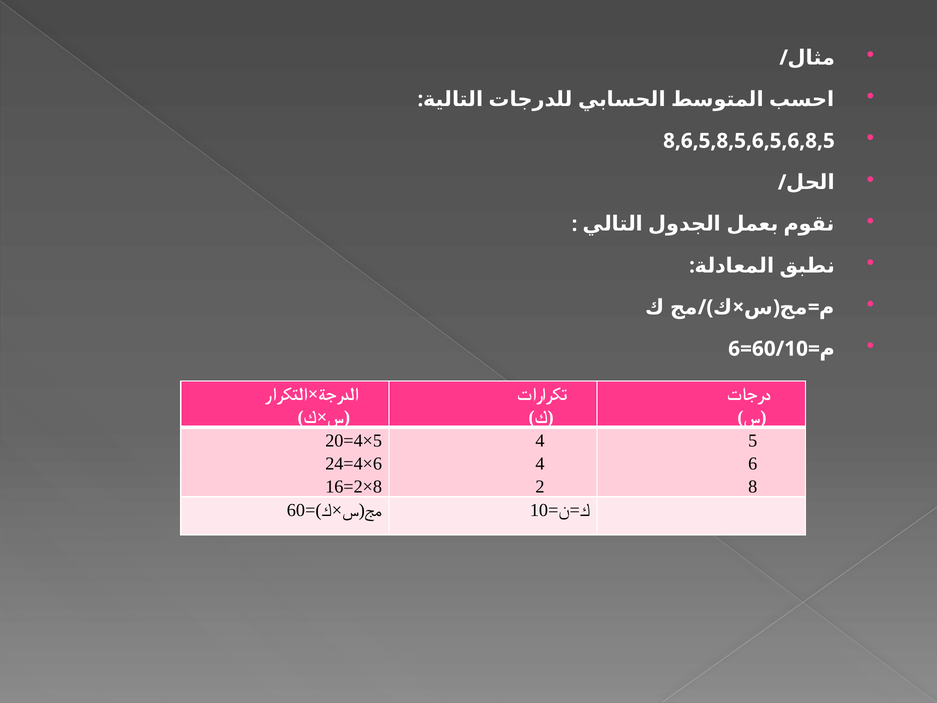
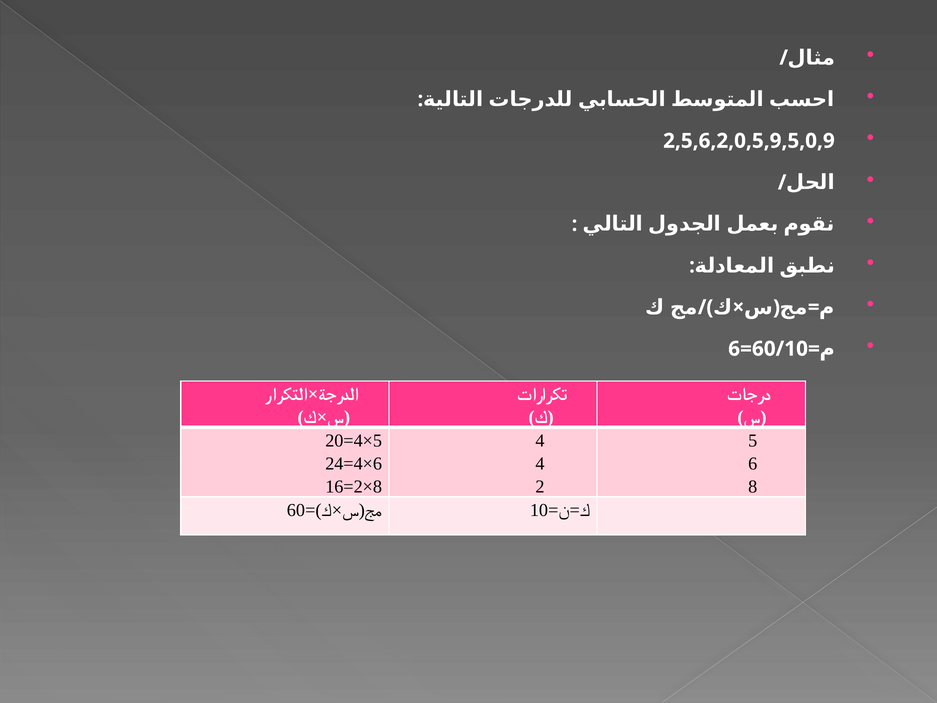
8,6,5,8,5,6,5,6,8,5: 8,6,5,8,5,6,5,6,8,5 -> 2,5,6,2,0,5,9,5,0,9
